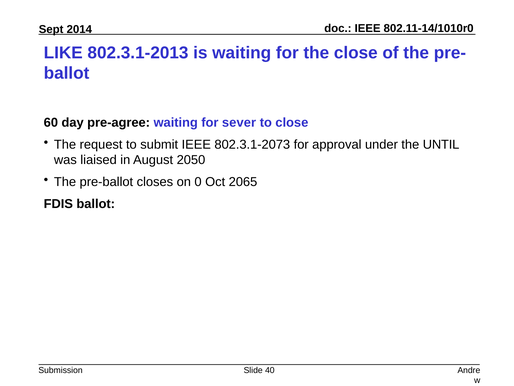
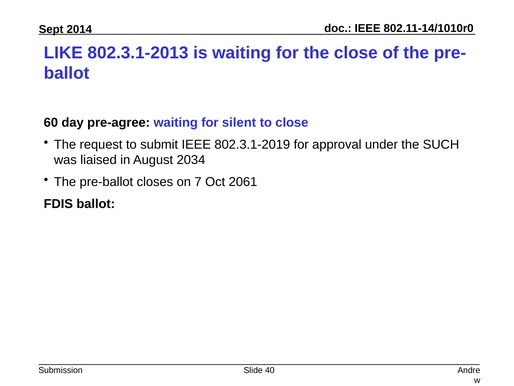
sever: sever -> silent
802.3.1-2073: 802.3.1-2073 -> 802.3.1-2019
UNTIL: UNTIL -> SUCH
2050: 2050 -> 2034
0: 0 -> 7
2065: 2065 -> 2061
